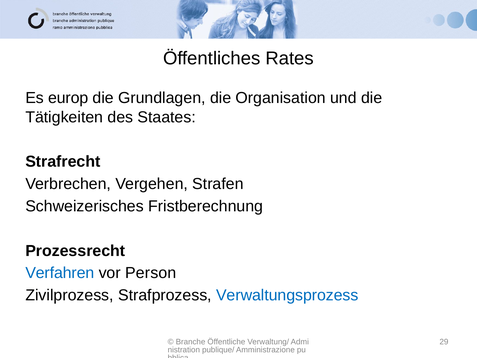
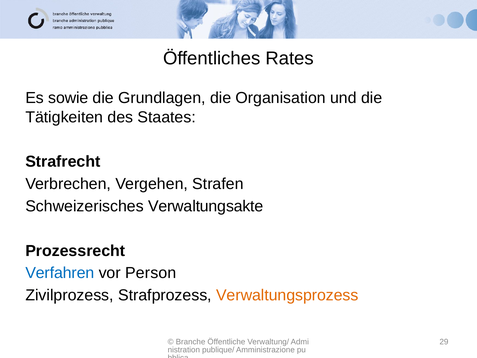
europ: europ -> sowie
Fristberechnung: Fristberechnung -> Verwaltungsakte
Verwaltungsprozess colour: blue -> orange
